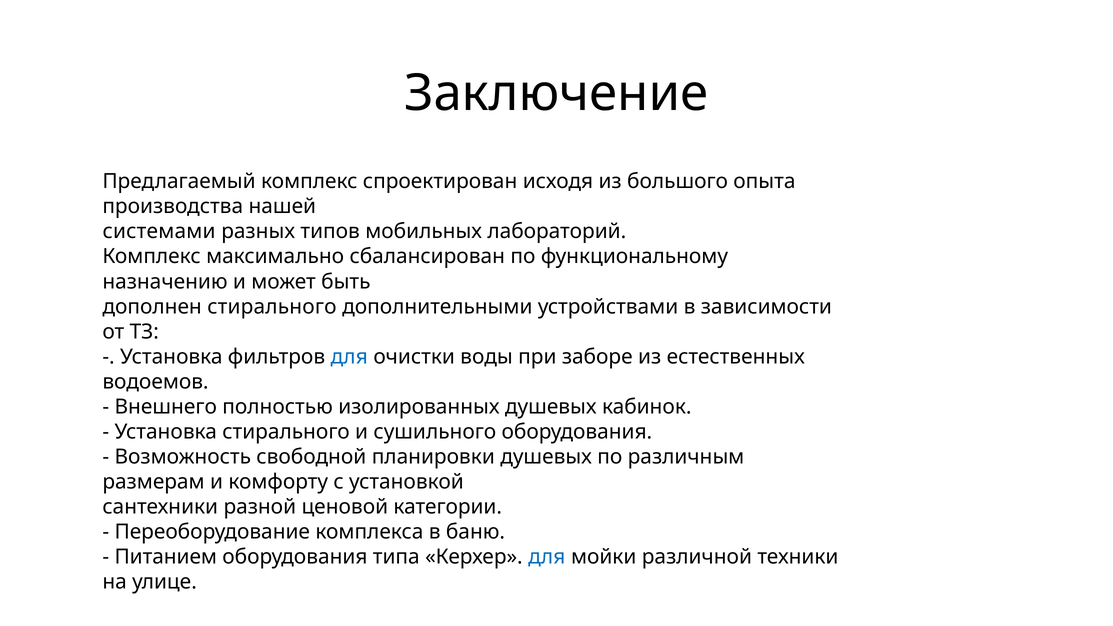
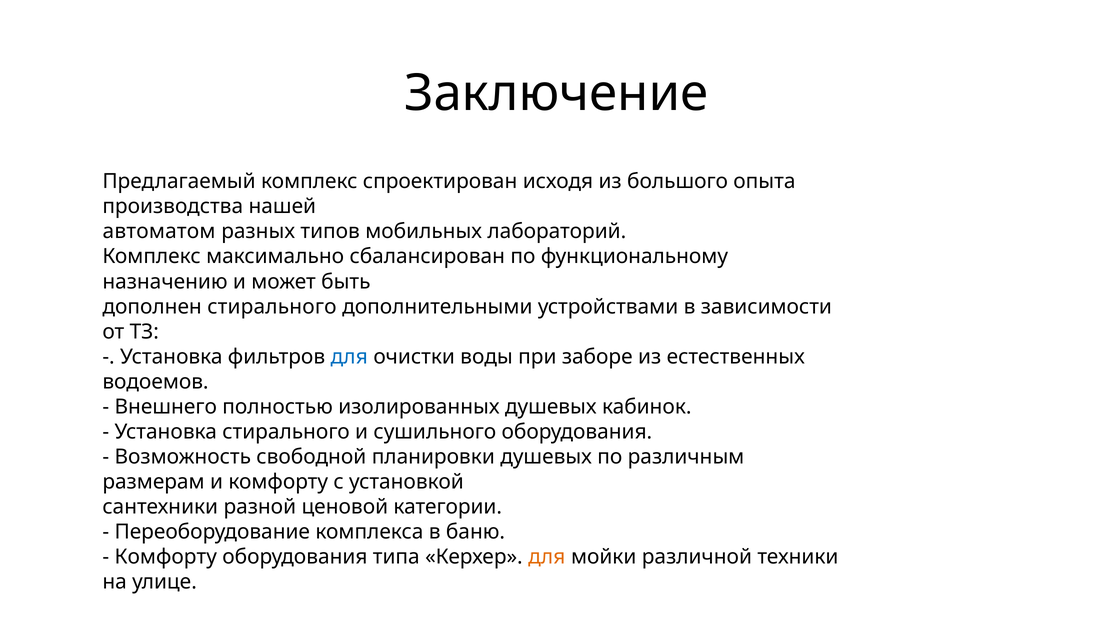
системами: системами -> автоматом
Питанием at (166, 557): Питанием -> Комфорту
для at (547, 557) colour: blue -> orange
